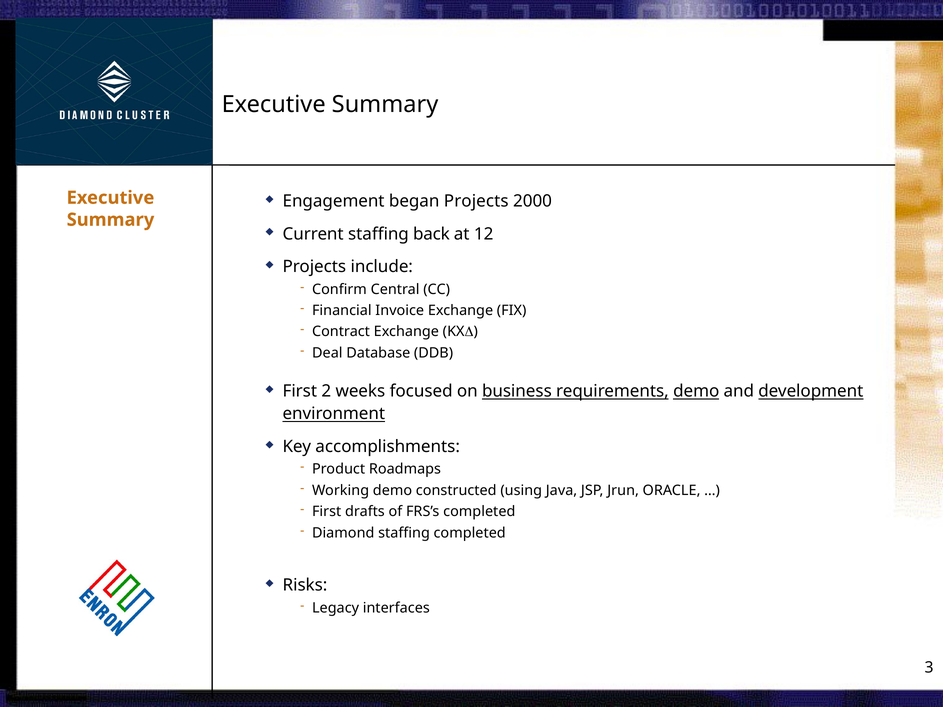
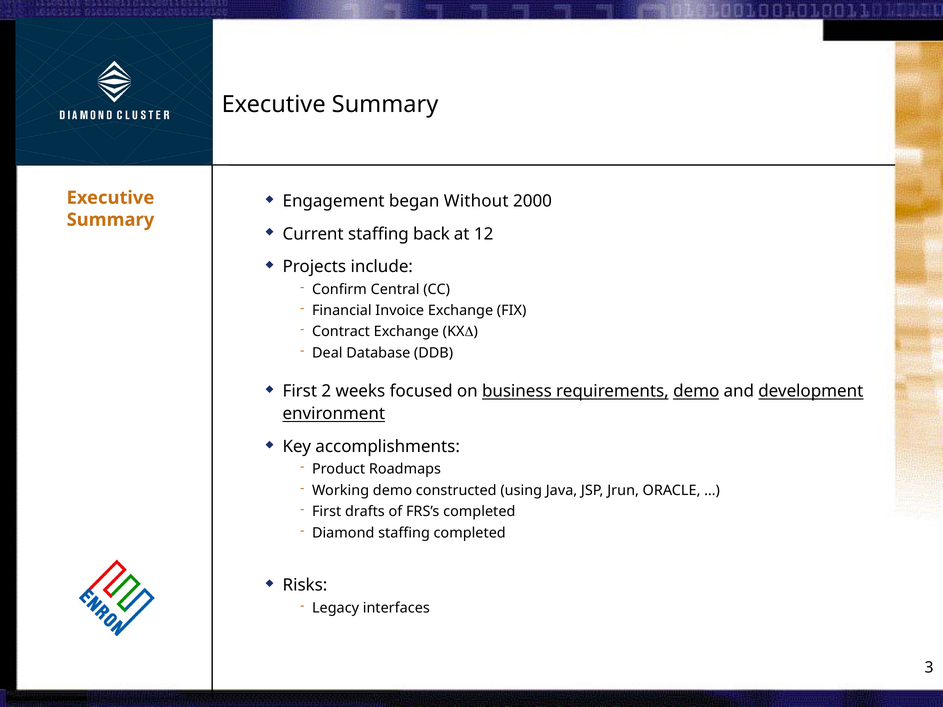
began Projects: Projects -> Without
